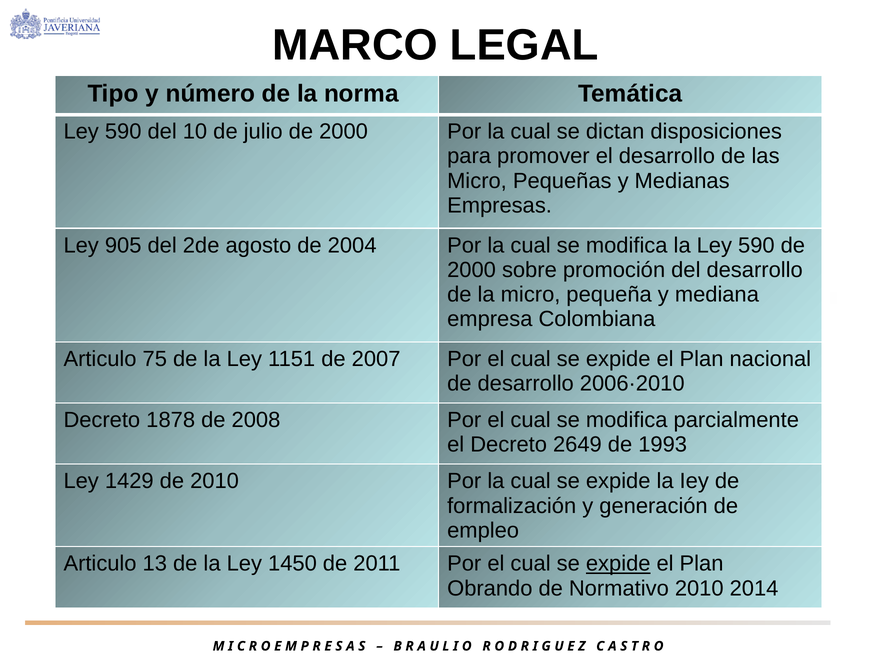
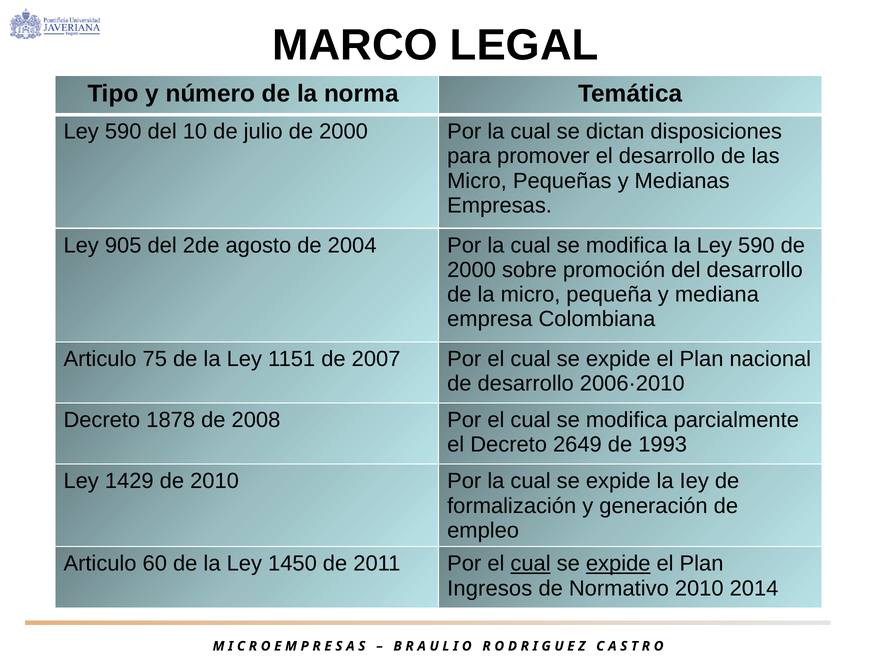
13: 13 -> 60
cual at (531, 564) underline: none -> present
Obrando: Obrando -> Ingresos
